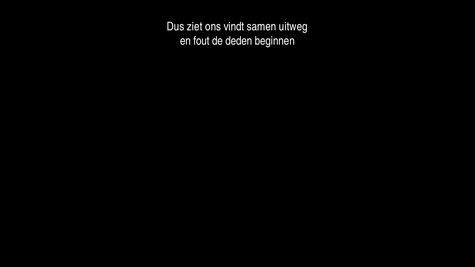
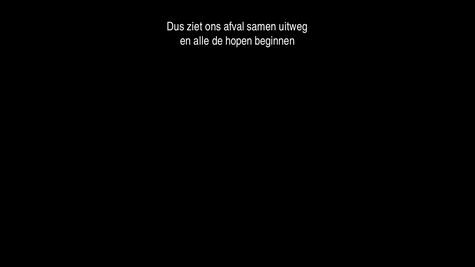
vindt: vindt -> afval
fout: fout -> alle
deden: deden -> hopen
